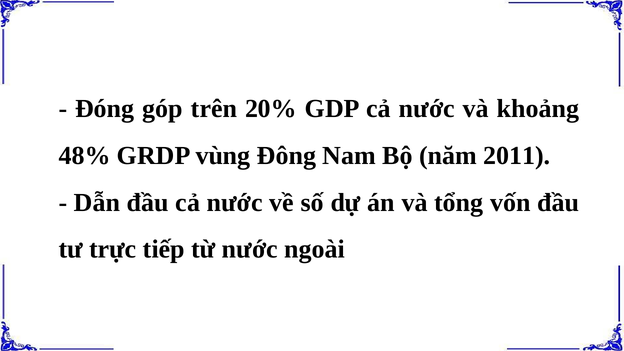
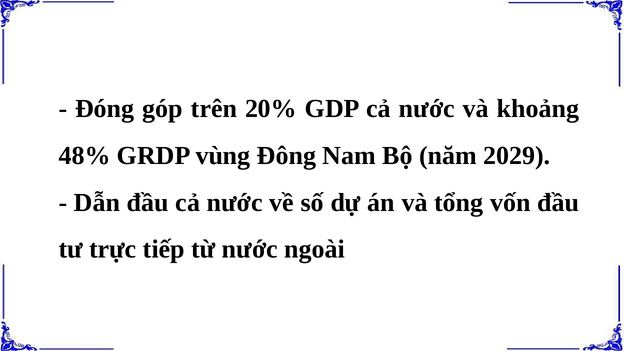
2011: 2011 -> 2029
